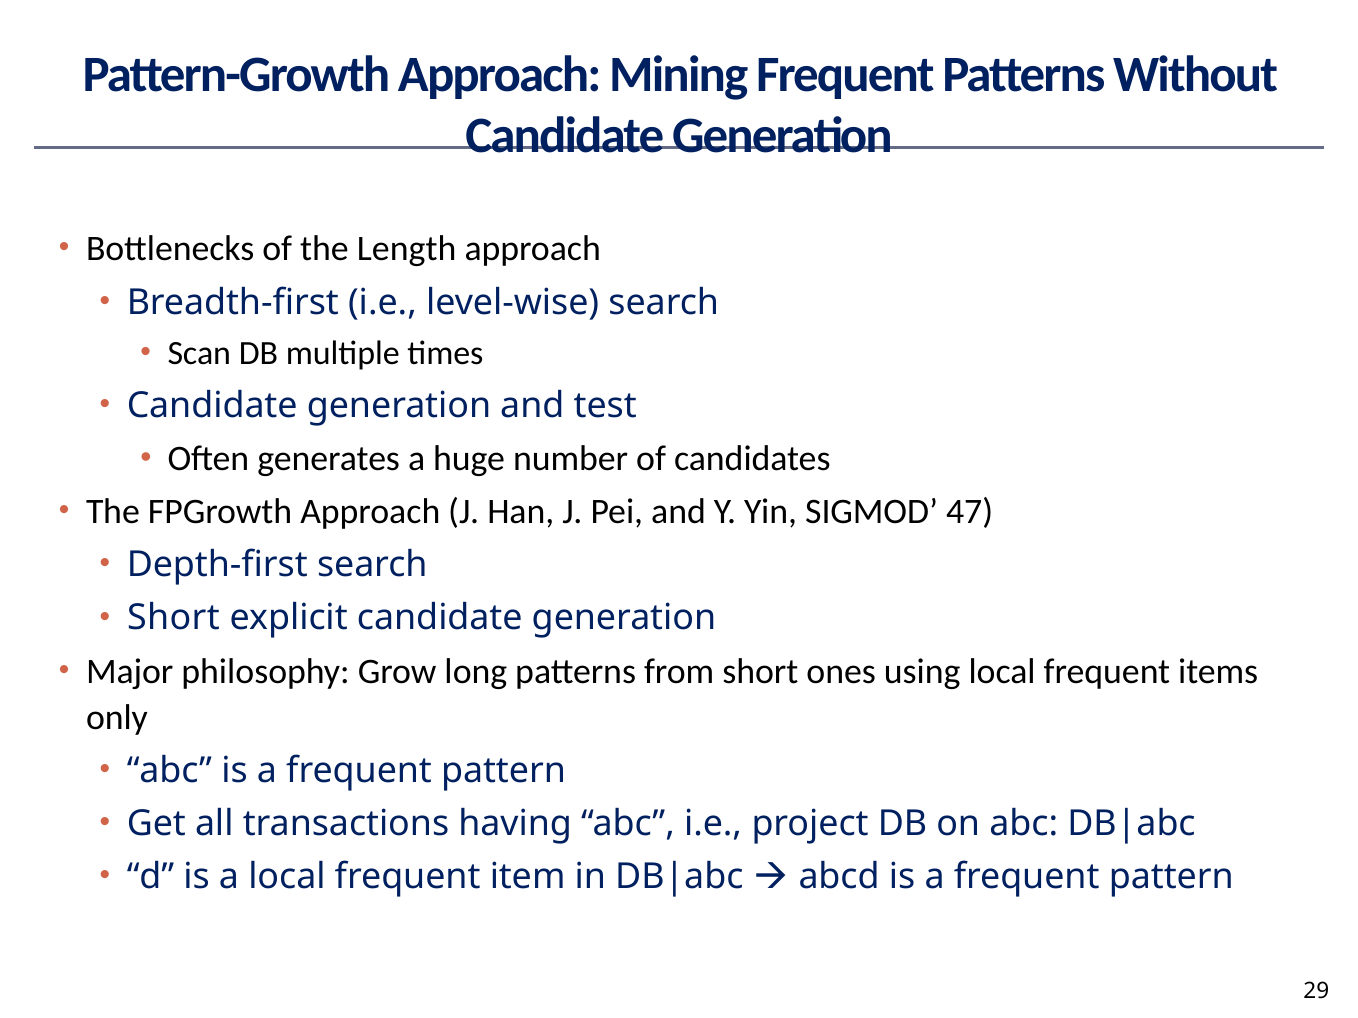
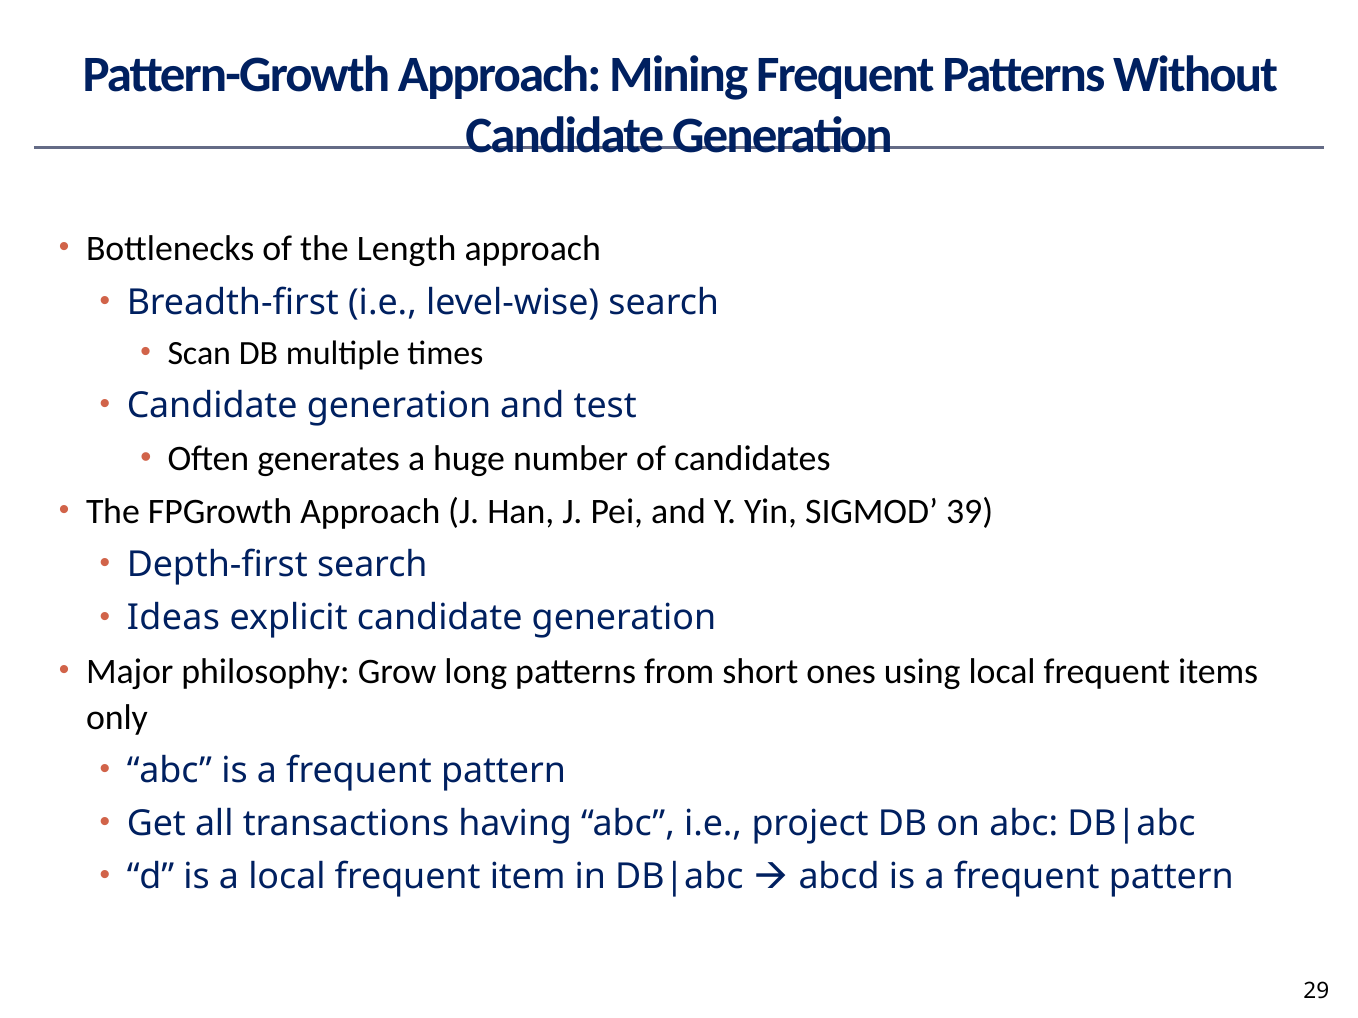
47: 47 -> 39
Short at (173, 618): Short -> Ideas
